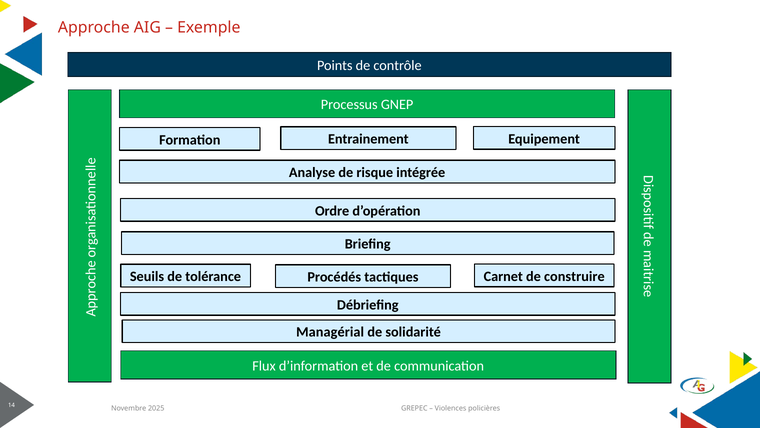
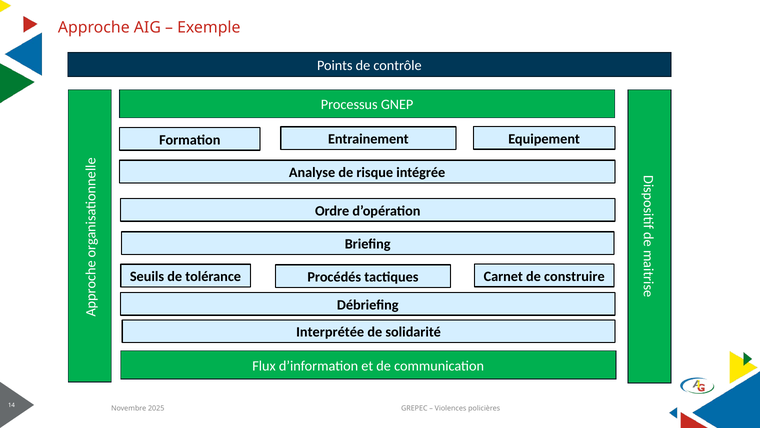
Managérial: Managérial -> Interprétée
